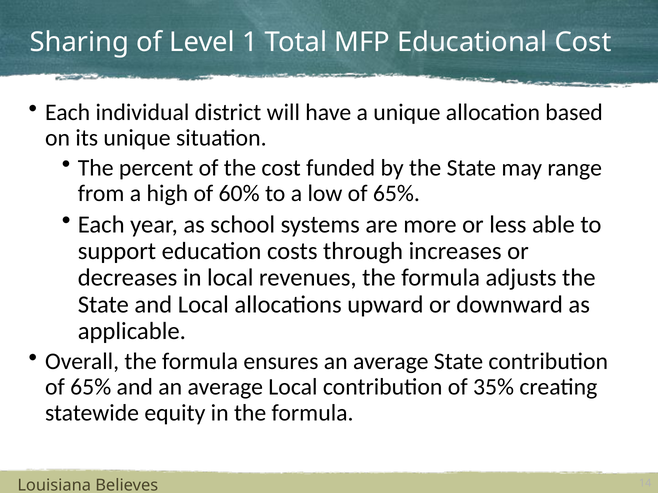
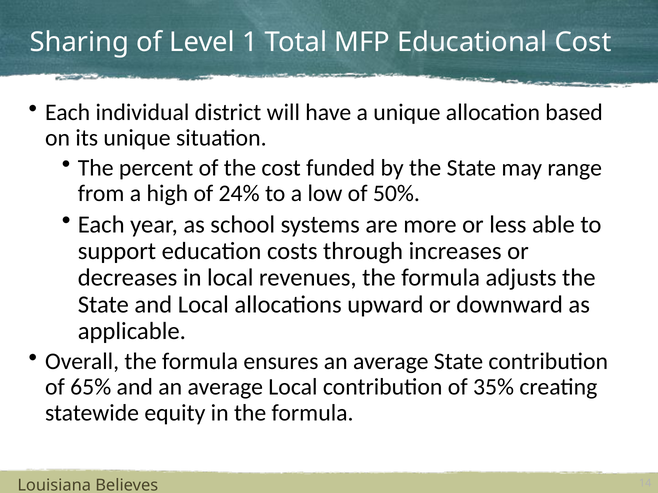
60%: 60% -> 24%
low of 65%: 65% -> 50%
